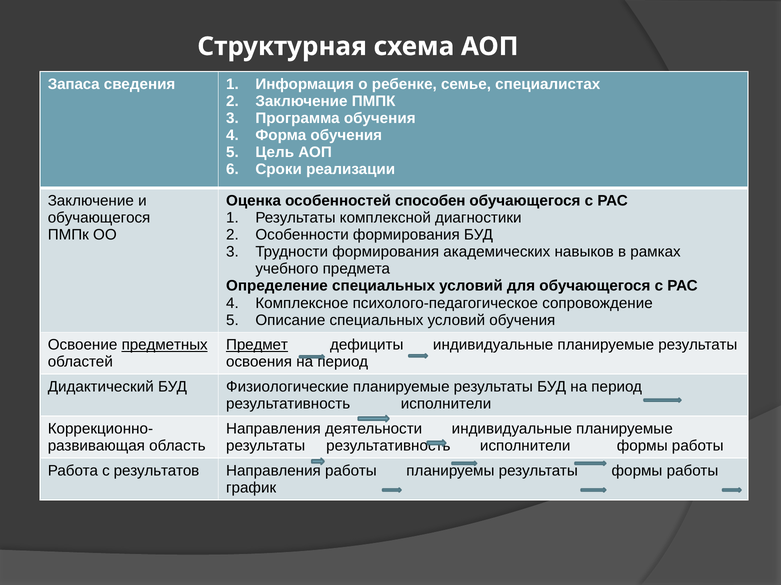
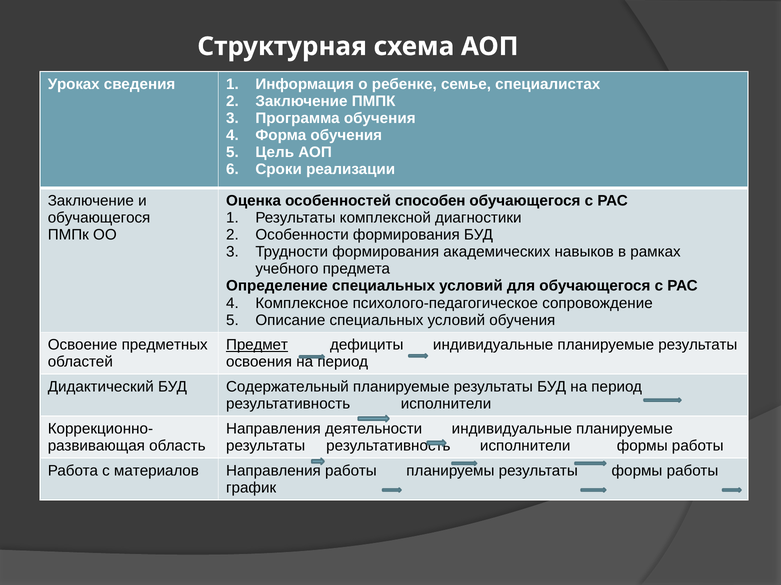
Запаса: Запаса -> Уроках
предметных underline: present -> none
Физиологические: Физиологические -> Содержательный
результатов: результатов -> материалов
